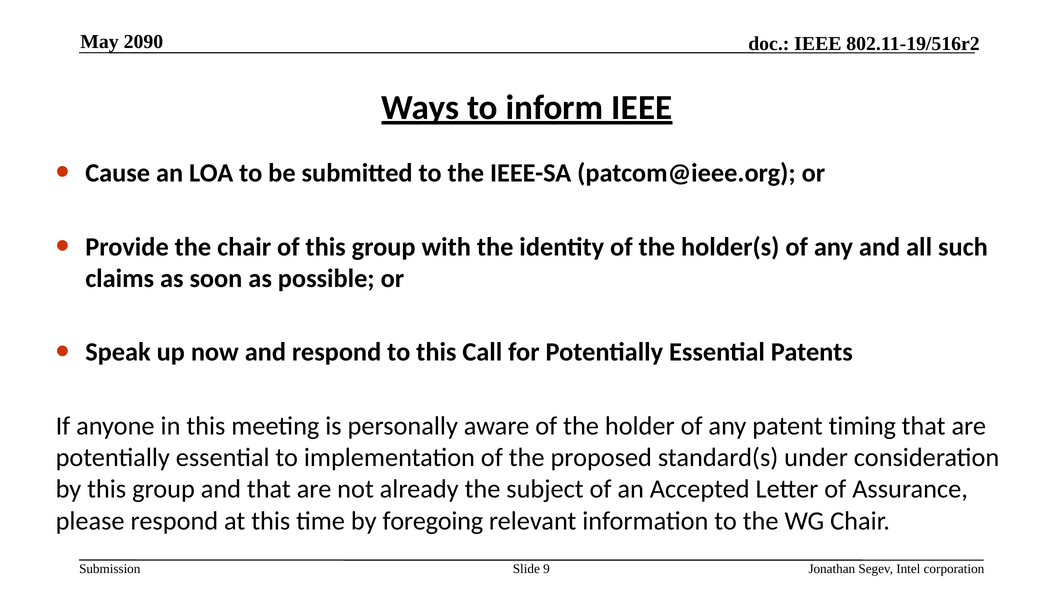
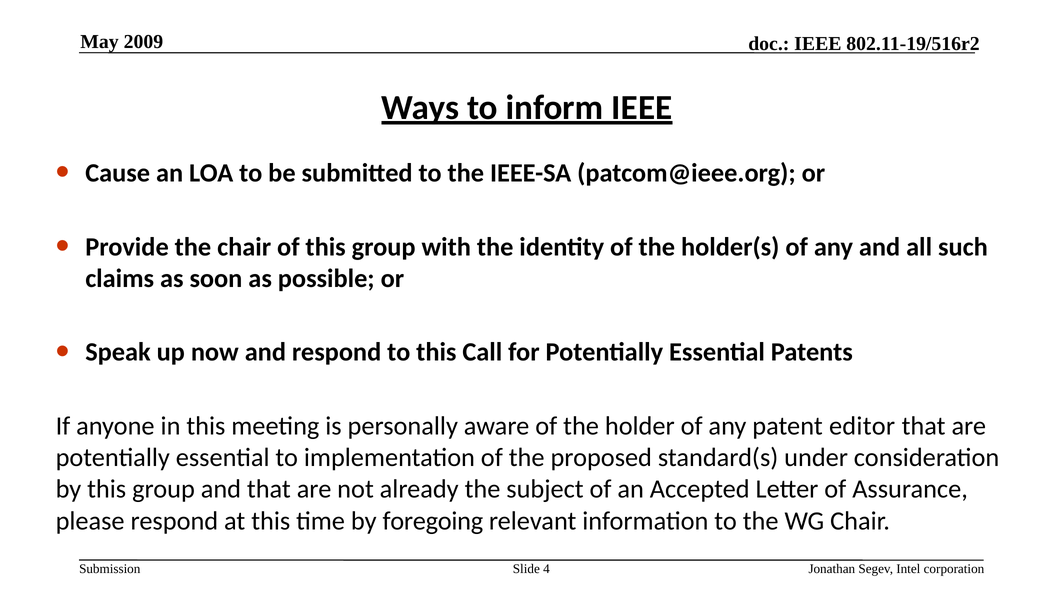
2090: 2090 -> 2009
timing: timing -> editor
9: 9 -> 4
